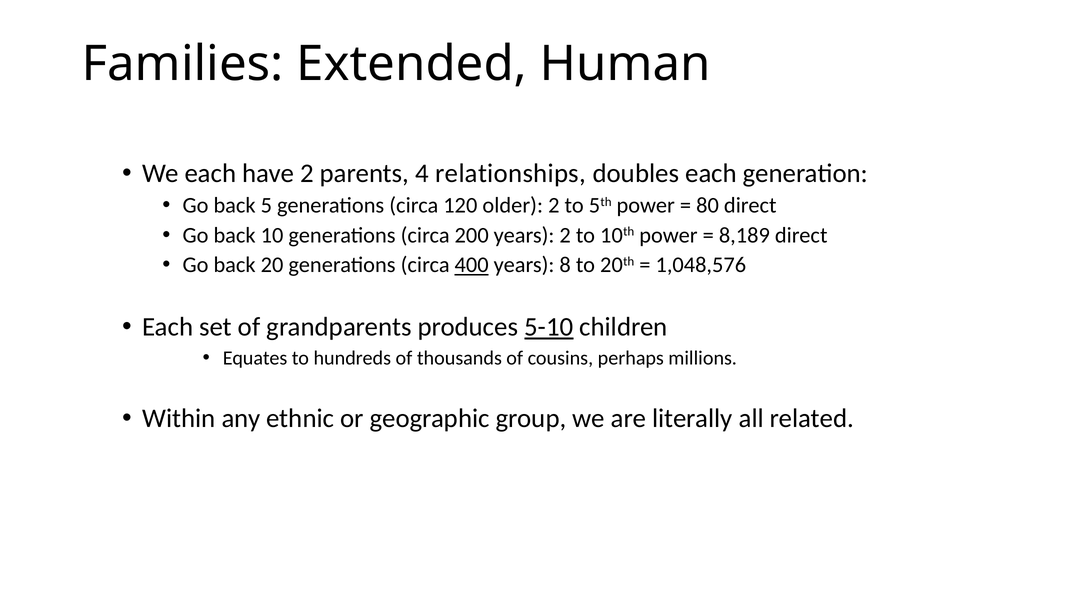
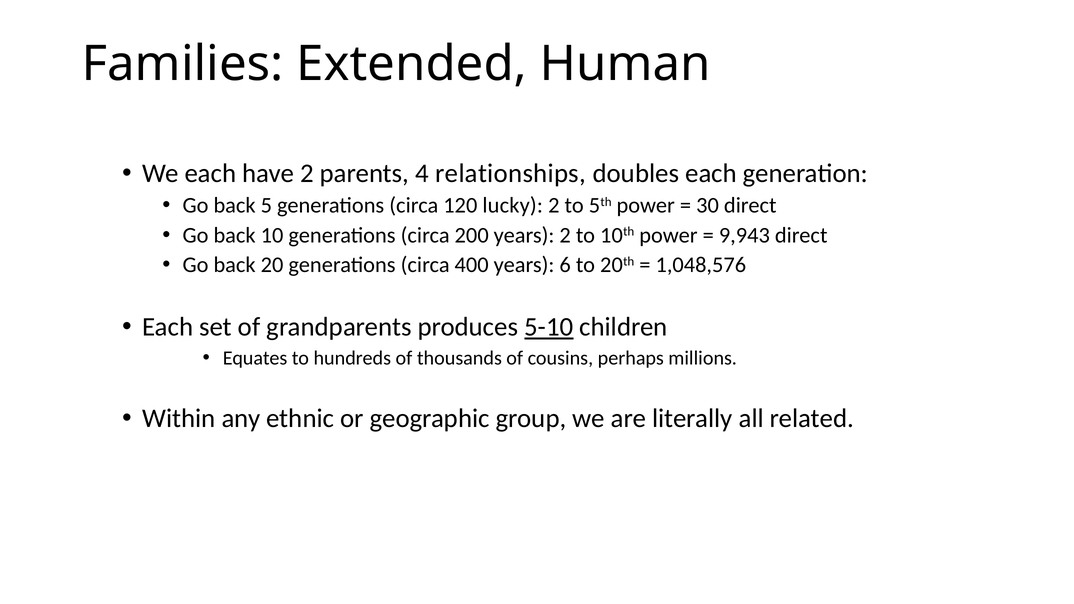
older: older -> lucky
80: 80 -> 30
8,189: 8,189 -> 9,943
400 underline: present -> none
8: 8 -> 6
